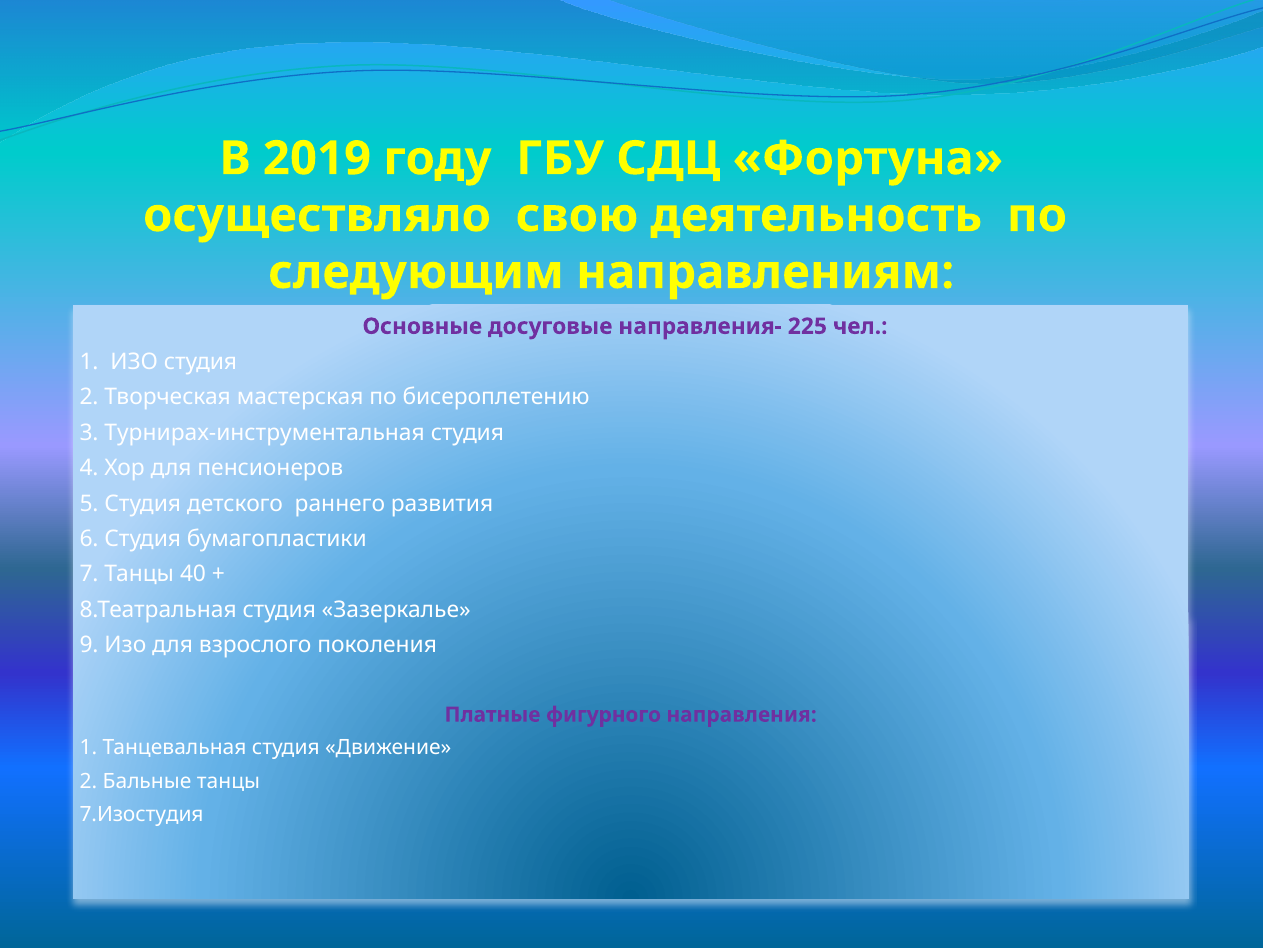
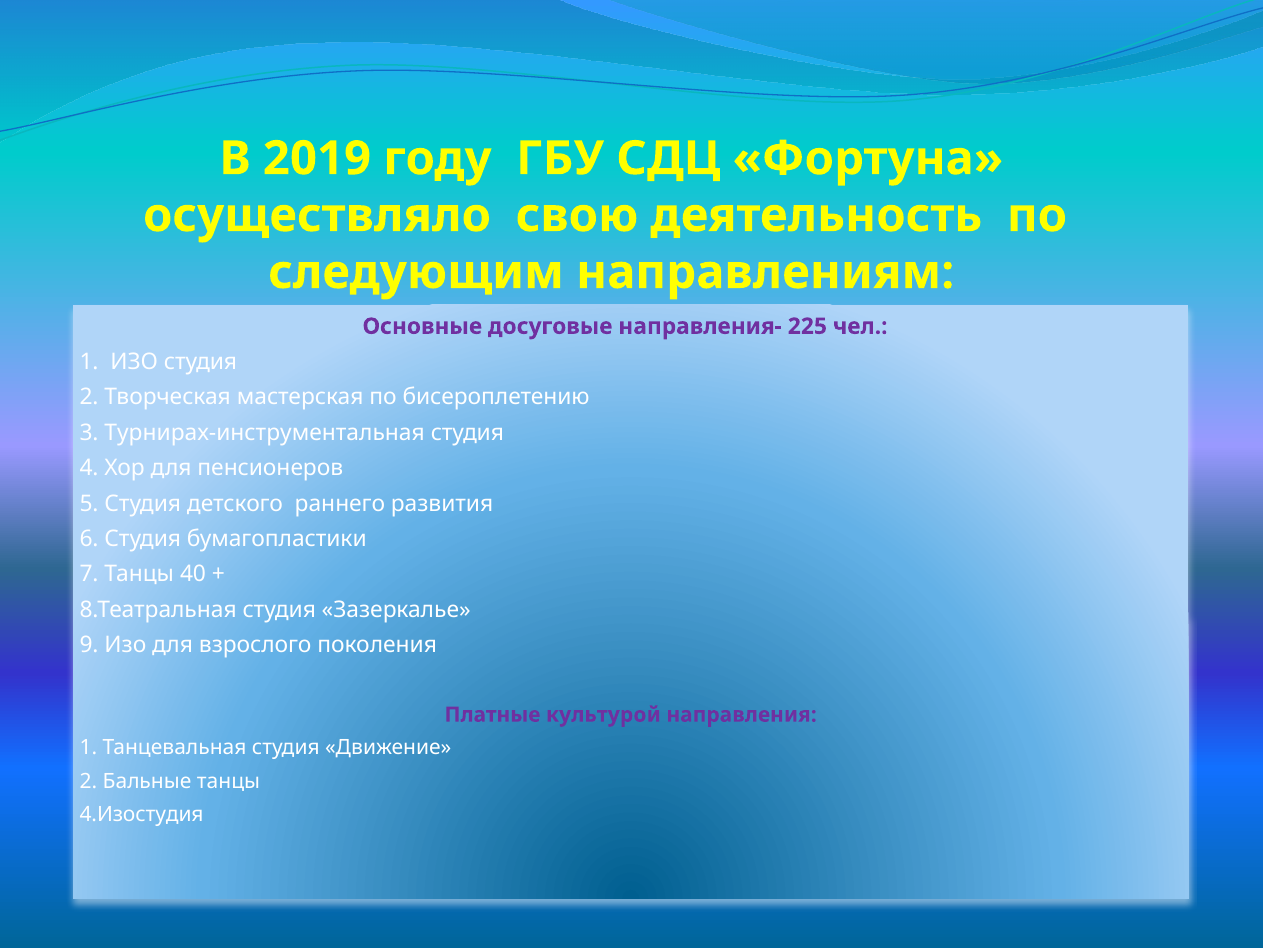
фигурного: фигурного -> культурой
7.Изостудия: 7.Изостудия -> 4.Изостудия
